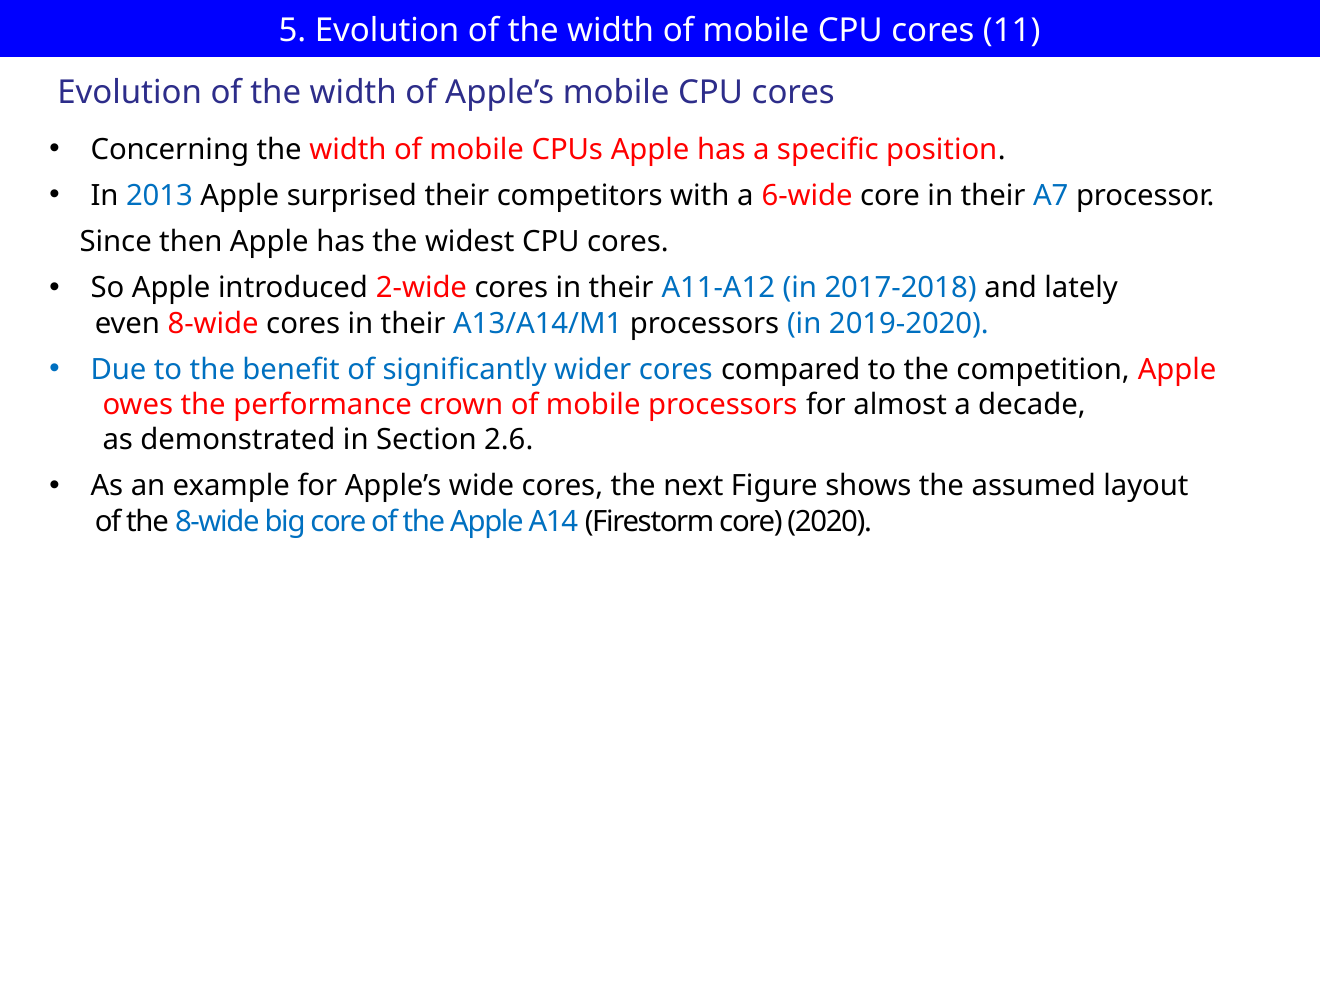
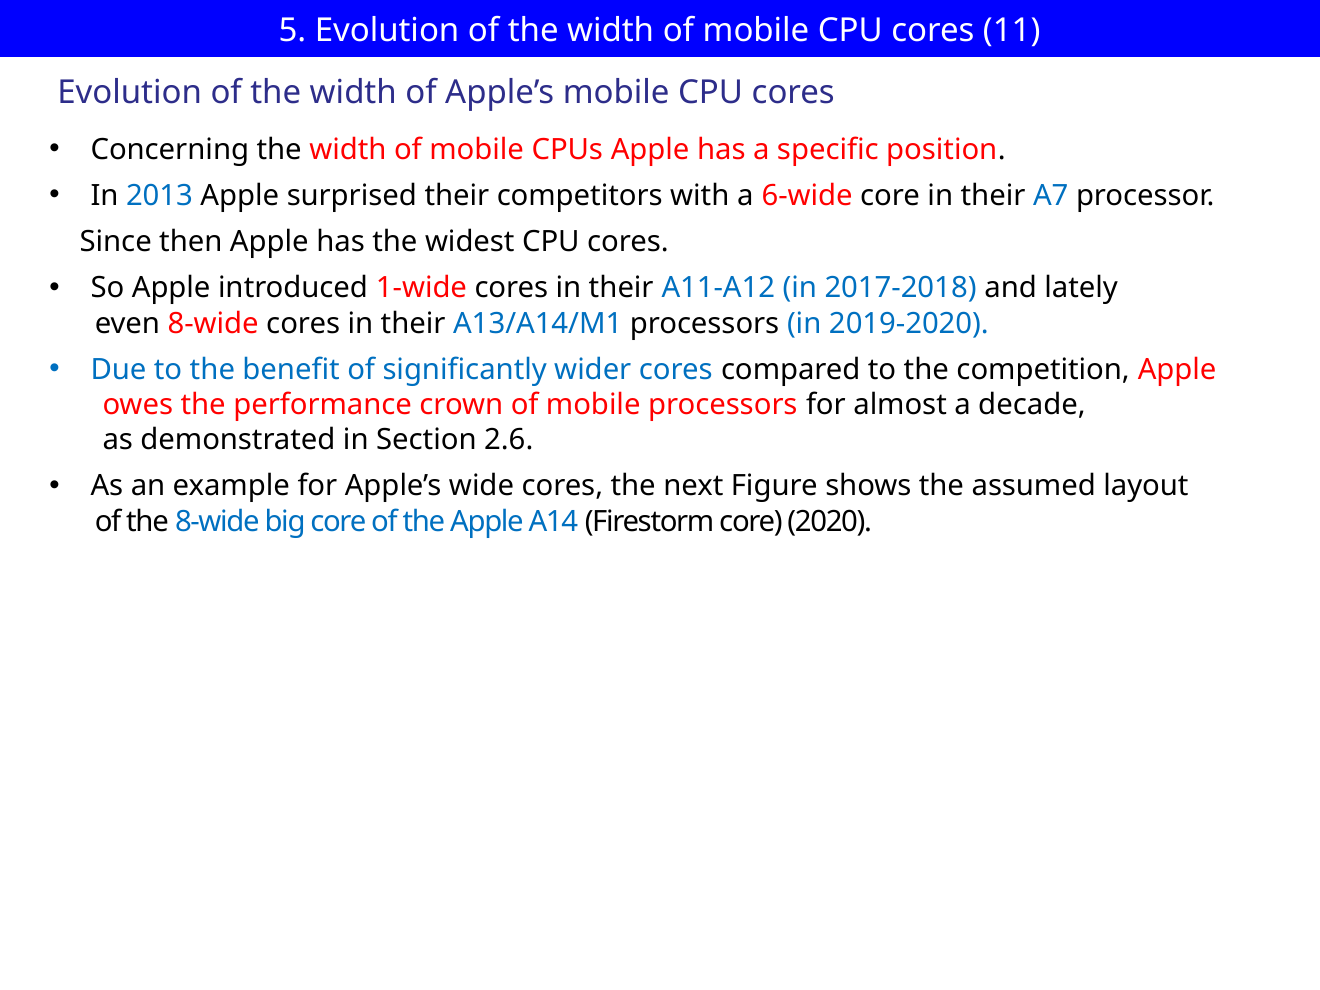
2-wide: 2-wide -> 1-wide
